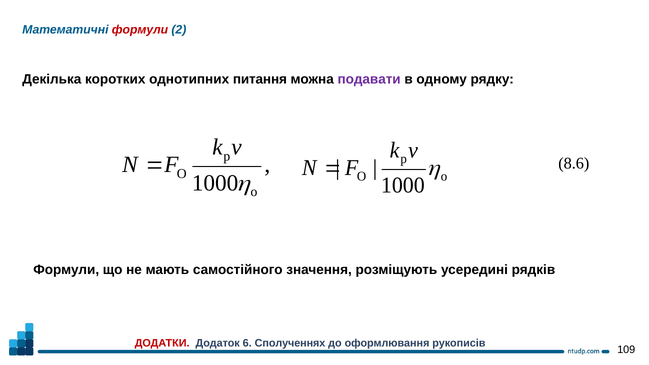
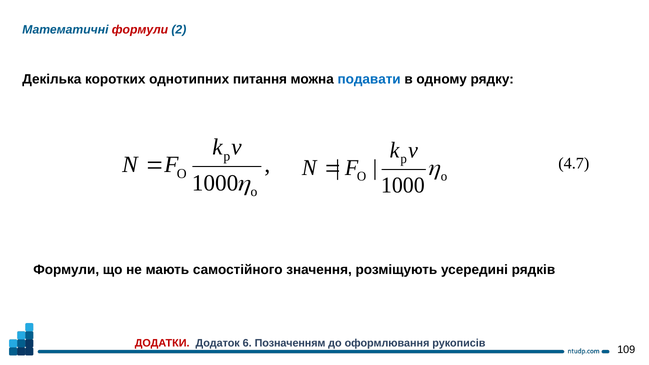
подавати colour: purple -> blue
8.6: 8.6 -> 4.7
Сполученнях: Сполученнях -> Позначенням
